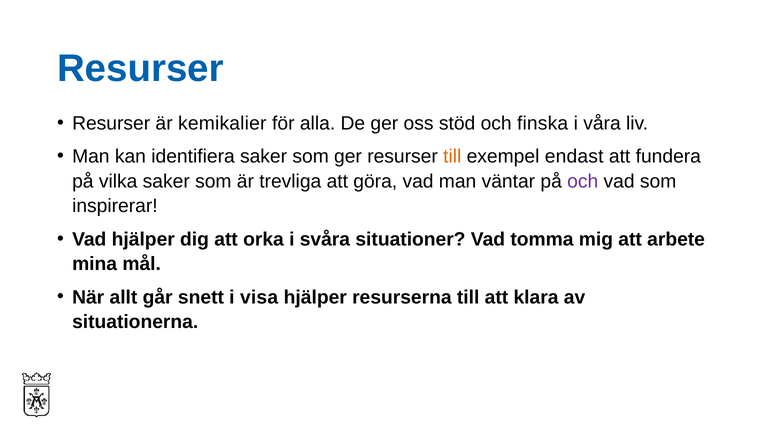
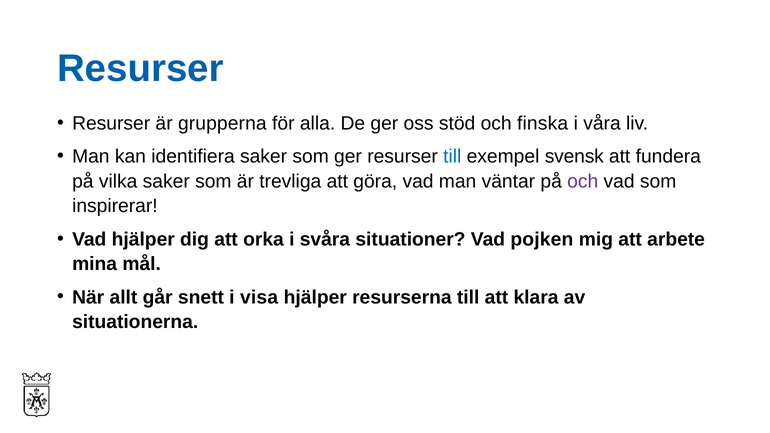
kemikalier: kemikalier -> grupperna
till at (452, 157) colour: orange -> blue
endast: endast -> svensk
tomma: tomma -> pojken
